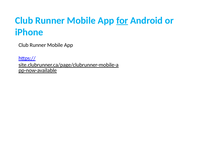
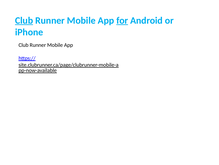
Club at (24, 20) underline: none -> present
